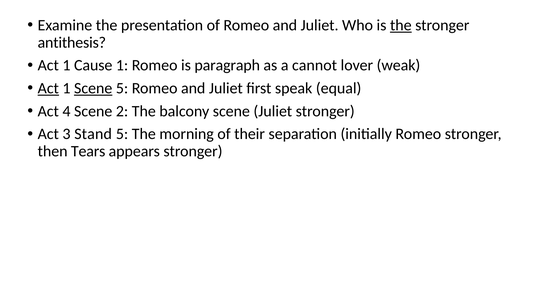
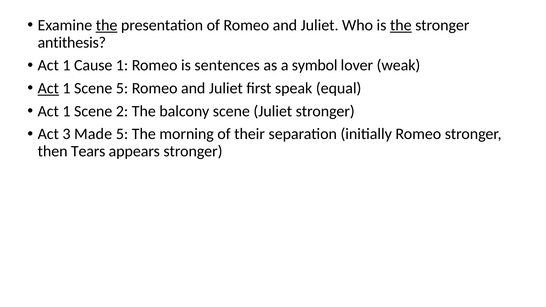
the at (107, 25) underline: none -> present
paragraph: paragraph -> sentences
cannot: cannot -> symbol
Scene at (93, 88) underline: present -> none
4 at (66, 111): 4 -> 1
Stand: Stand -> Made
